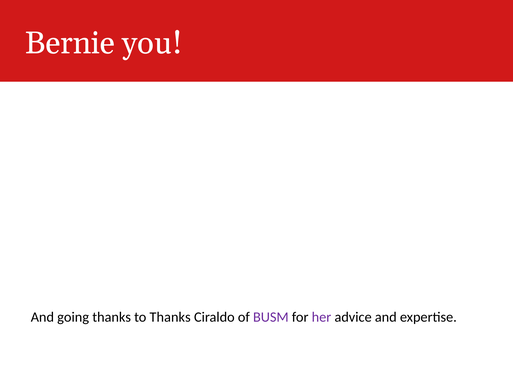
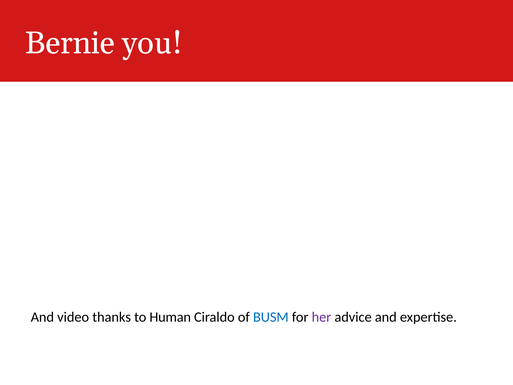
going: going -> video
to Thanks: Thanks -> Human
BUSM colour: purple -> blue
